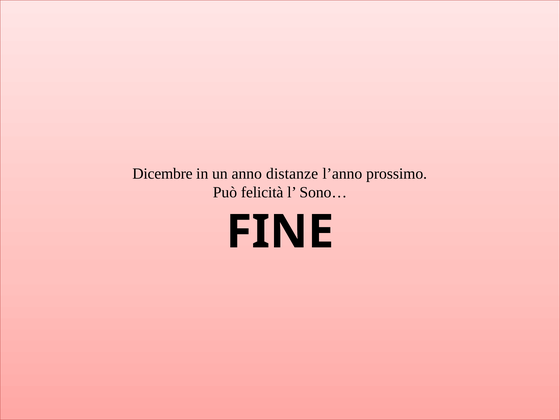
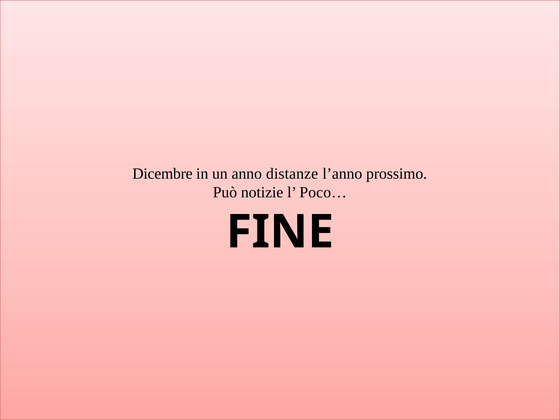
felicità: felicità -> notizie
Sono…: Sono… -> Poco…
